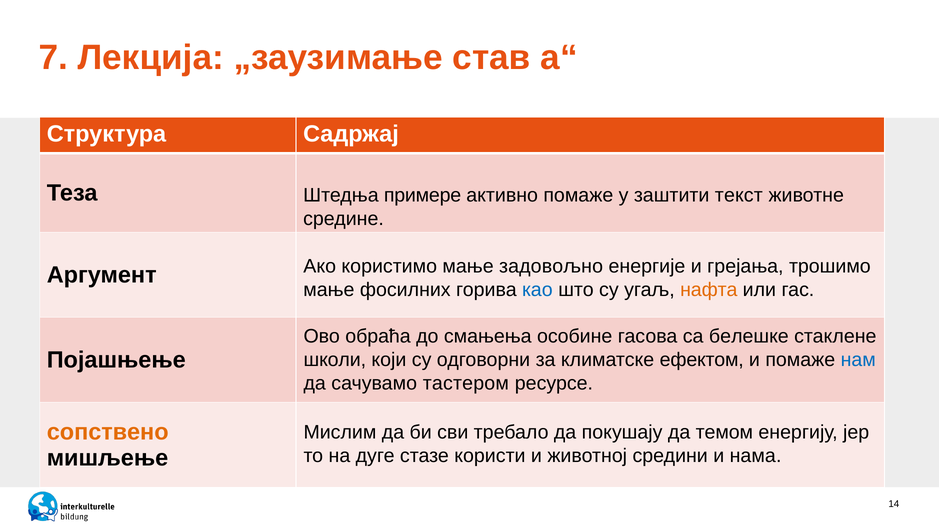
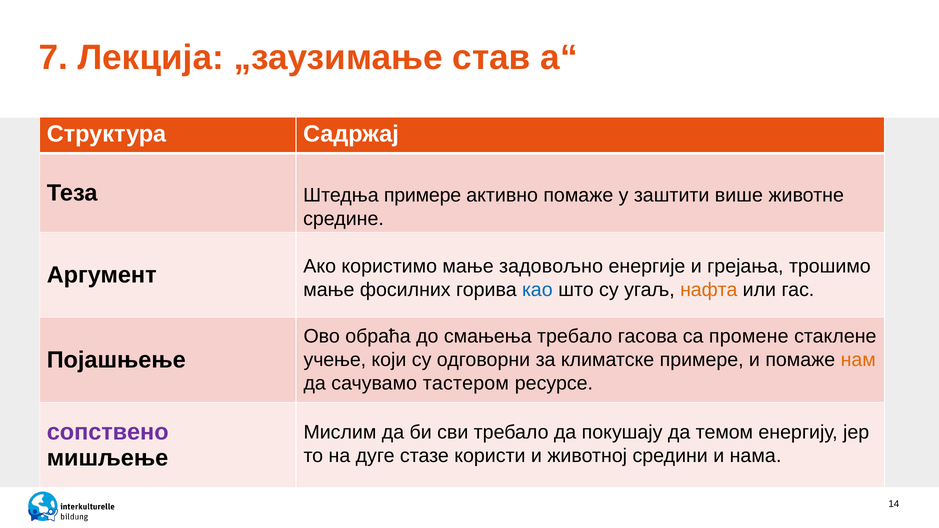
текст: текст -> више
смањења особине: особине -> требало
белешке: белешке -> промене
школи: школи -> учење
климатске ефектом: ефектом -> примере
нам colour: blue -> orange
сопствено colour: orange -> purple
